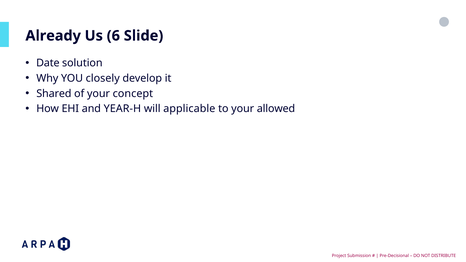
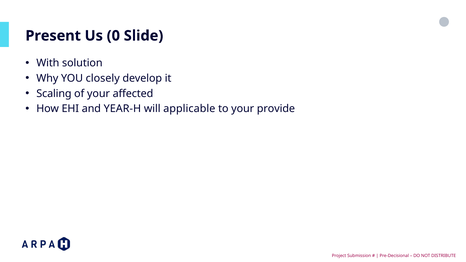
Already: Already -> Present
6: 6 -> 0
Date: Date -> With
Shared: Shared -> Scaling
concept: concept -> affected
allowed: allowed -> provide
